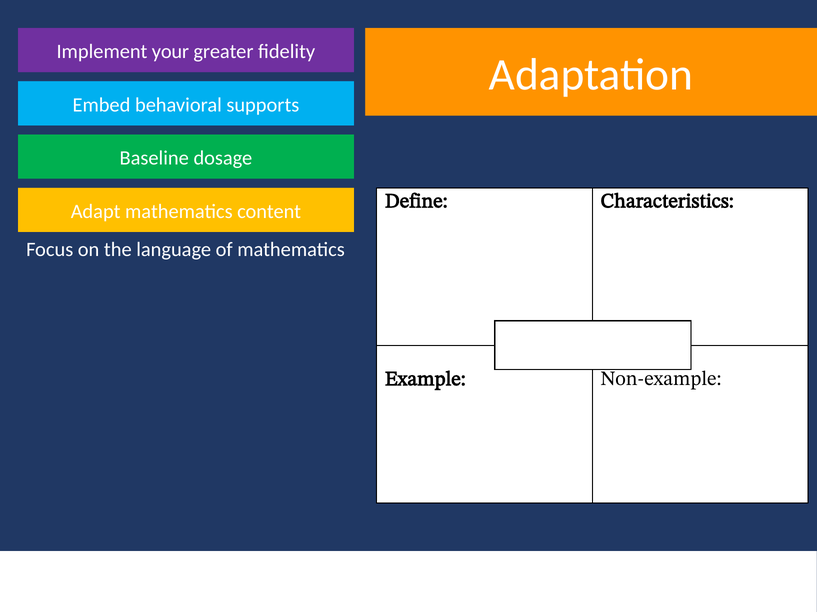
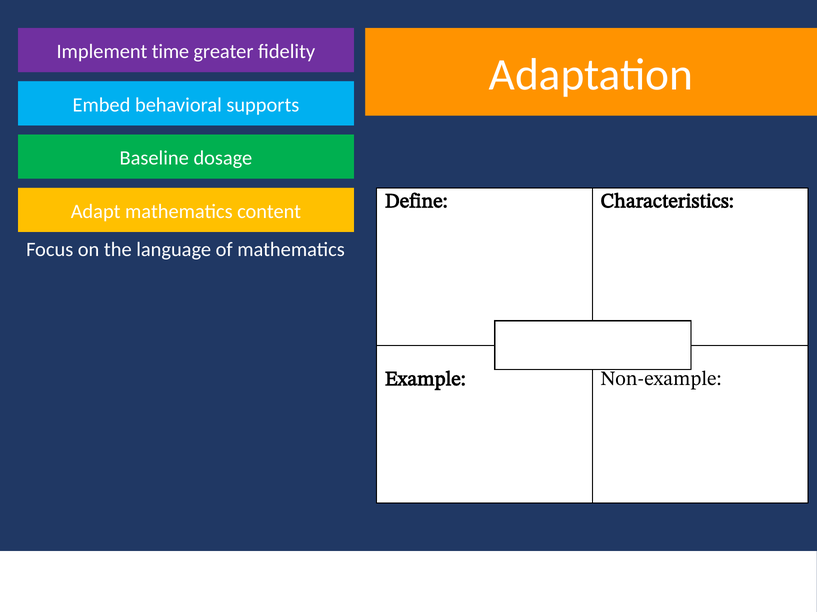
your: your -> time
